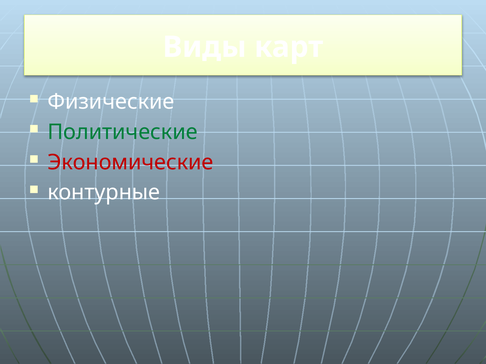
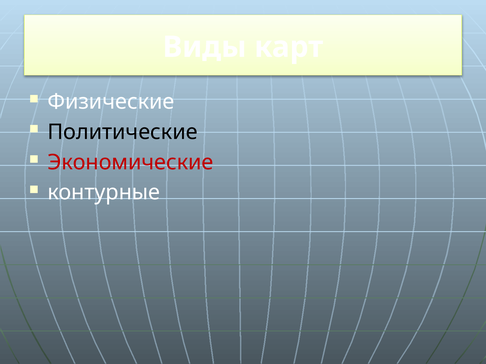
Политические colour: green -> black
